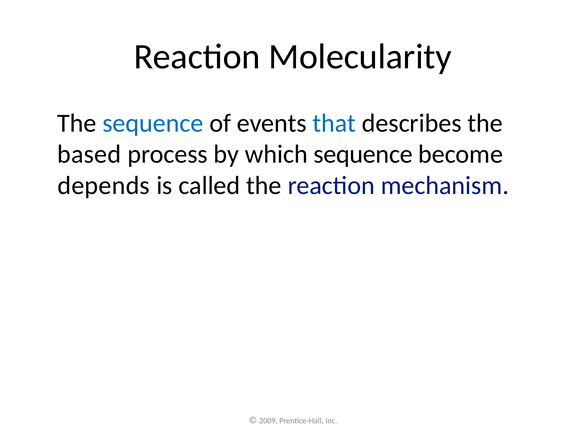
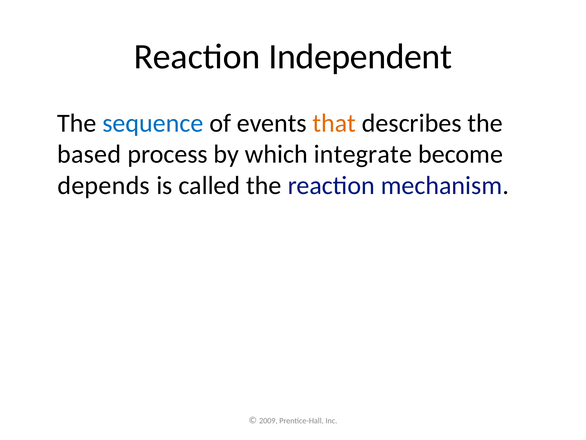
Molecularity: Molecularity -> Independent
that colour: blue -> orange
which sequence: sequence -> integrate
